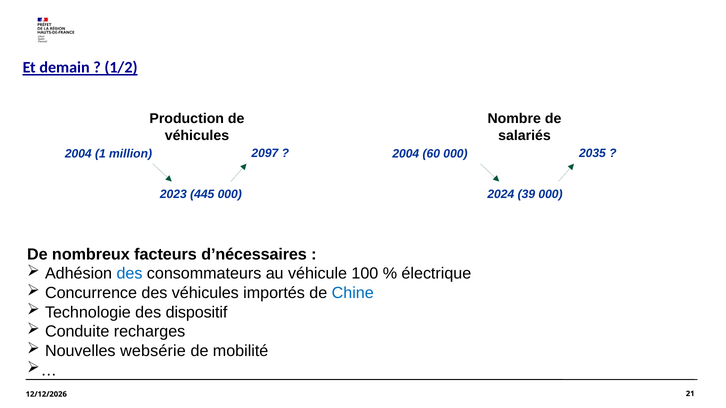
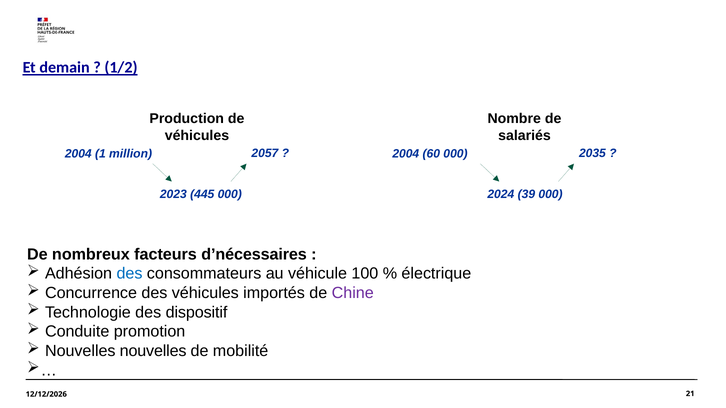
2097: 2097 -> 2057
Chine colour: blue -> purple
recharges: recharges -> promotion
Nouvelles websérie: websérie -> nouvelles
